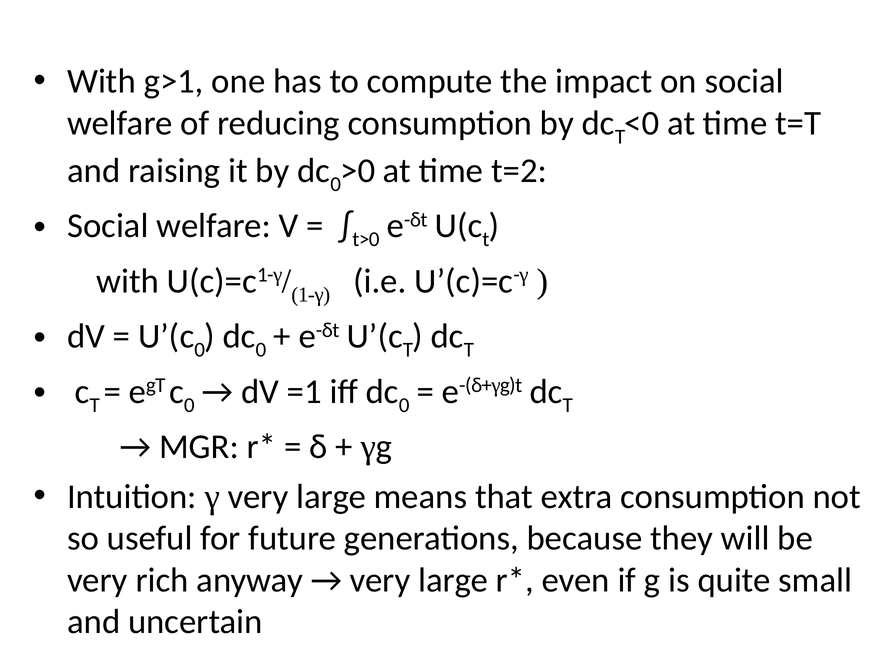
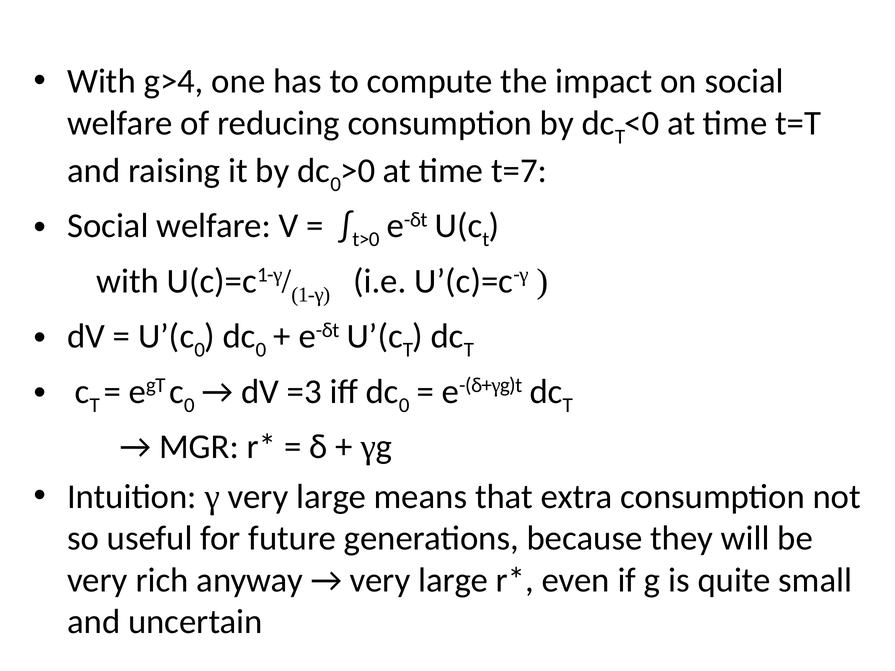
g>1: g>1 -> g>4
t=2: t=2 -> t=7
=1: =1 -> =3
